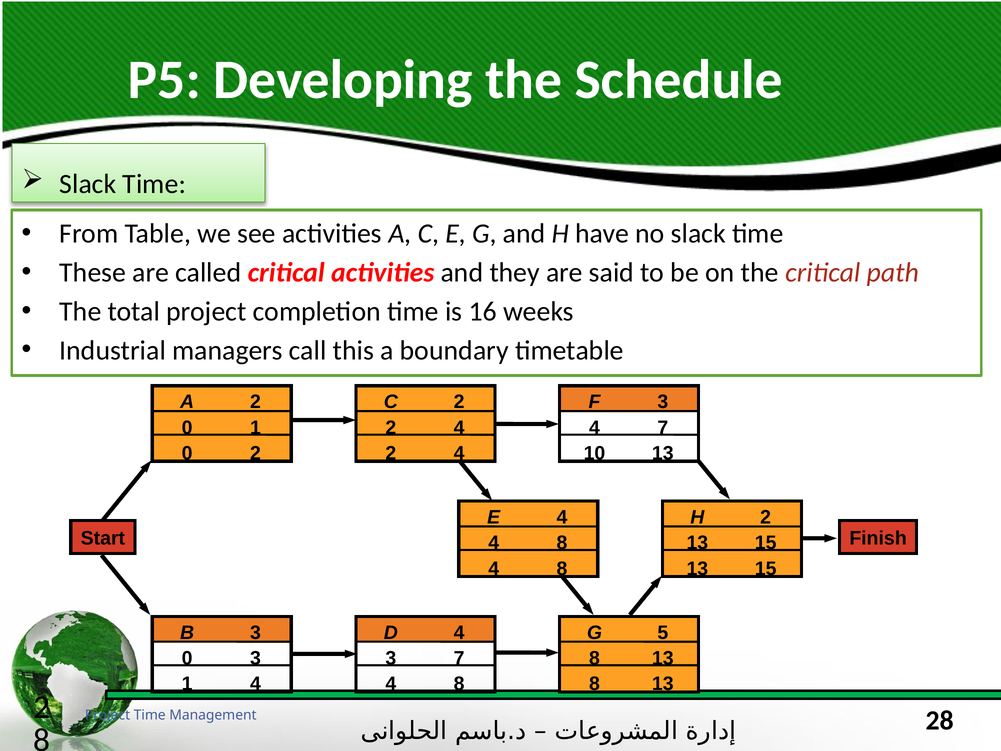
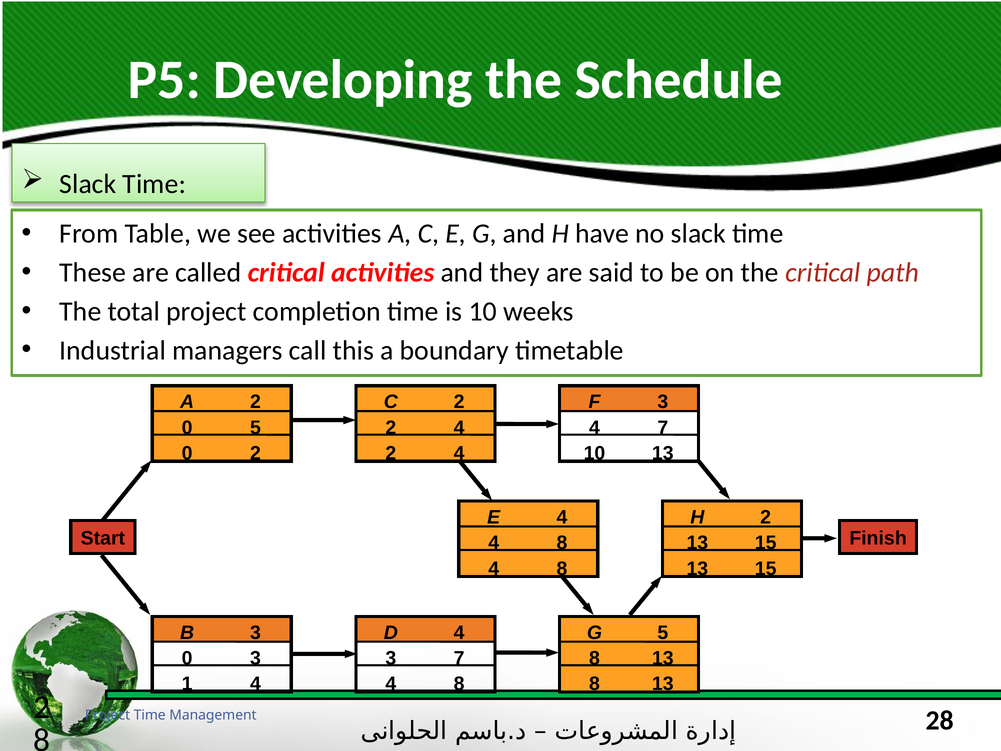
is 16: 16 -> 10
0 1: 1 -> 5
